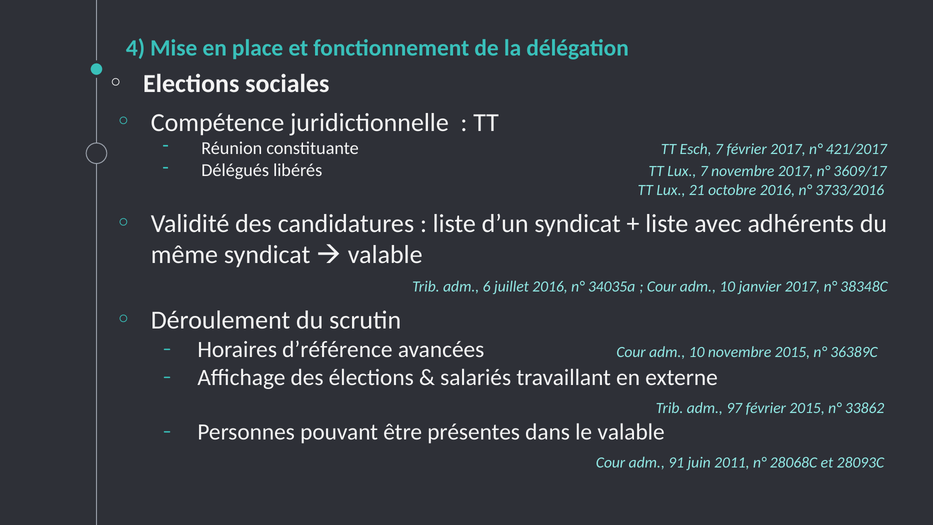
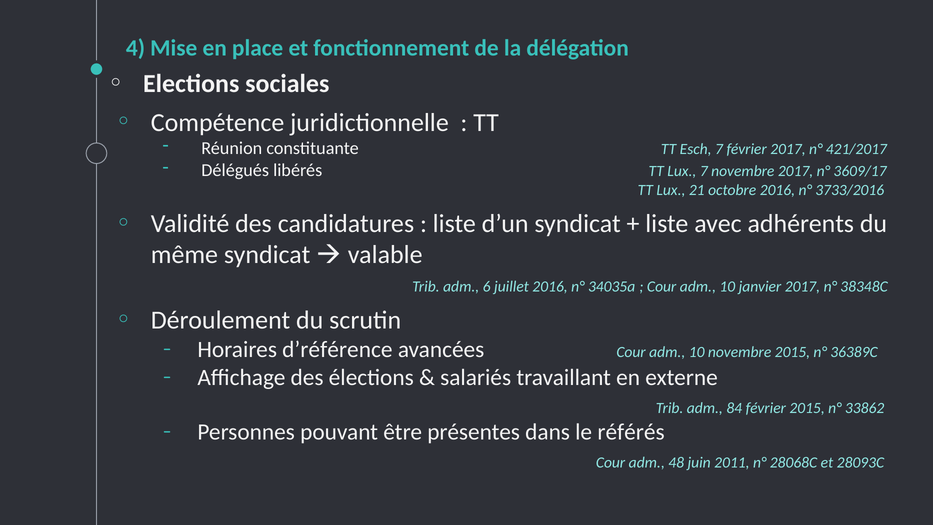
97: 97 -> 84
le valable: valable -> référés
91: 91 -> 48
